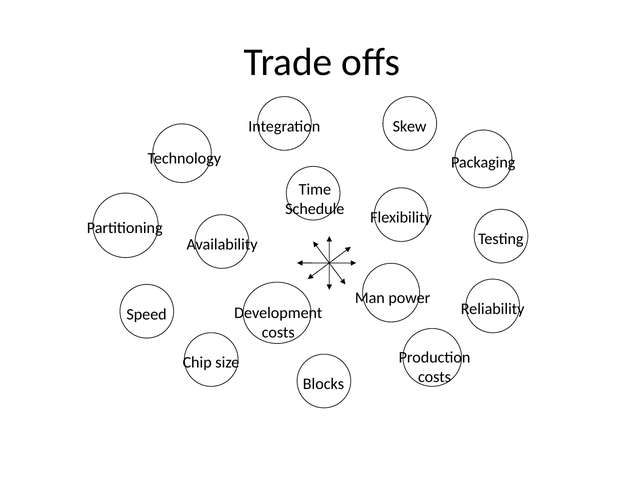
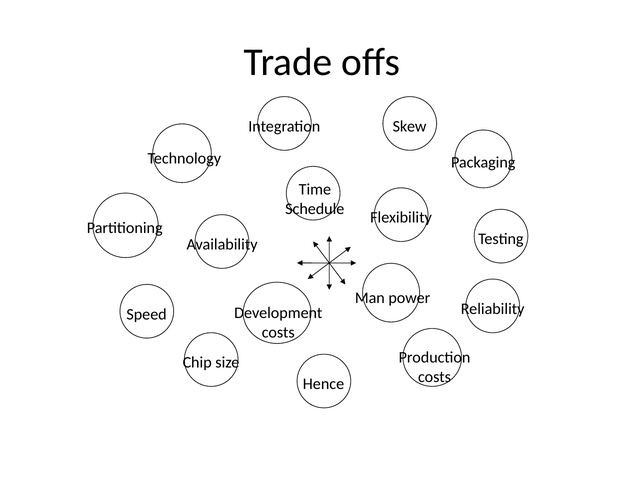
Blocks: Blocks -> Hence
